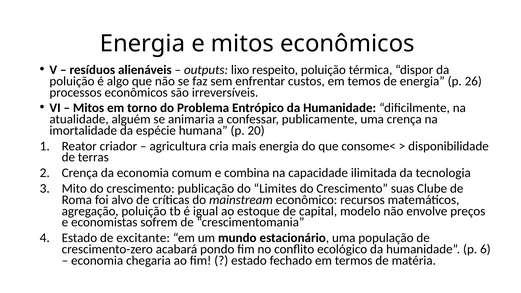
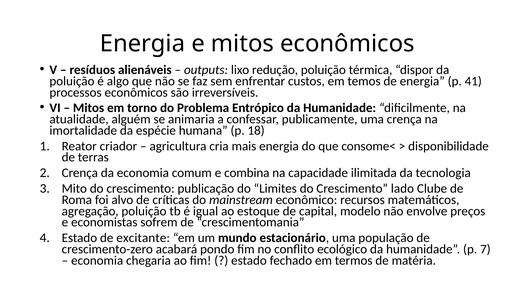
respeito: respeito -> redução
26: 26 -> 41
20: 20 -> 18
suas: suas -> lado
6: 6 -> 7
